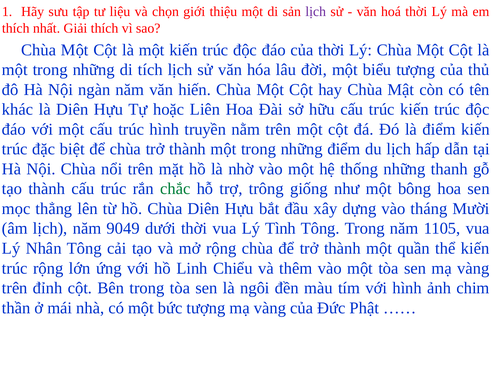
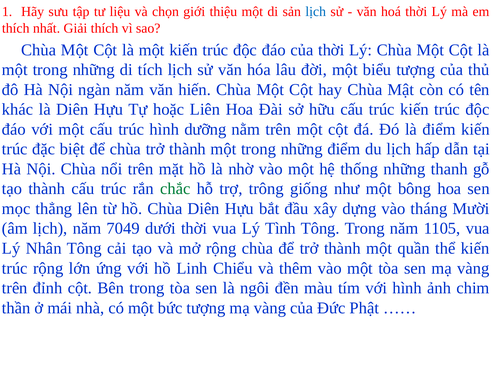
lịch at (316, 12) colour: purple -> blue
truyền: truyền -> dưỡng
9049: 9049 -> 7049
